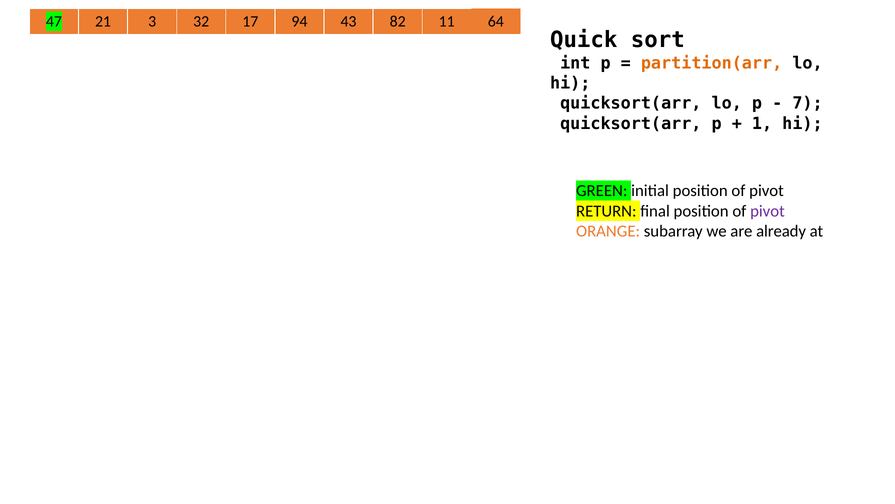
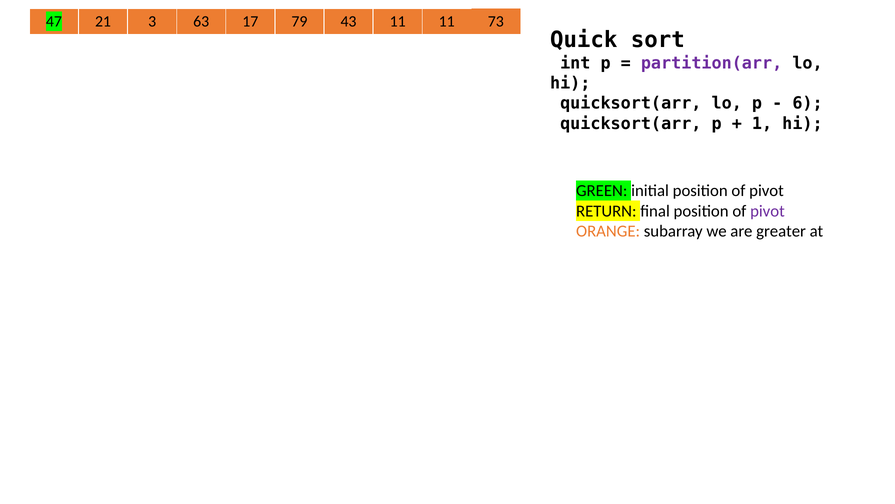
32: 32 -> 63
94: 94 -> 79
43 82: 82 -> 11
64: 64 -> 73
partition(arr colour: orange -> purple
7: 7 -> 6
already: already -> greater
